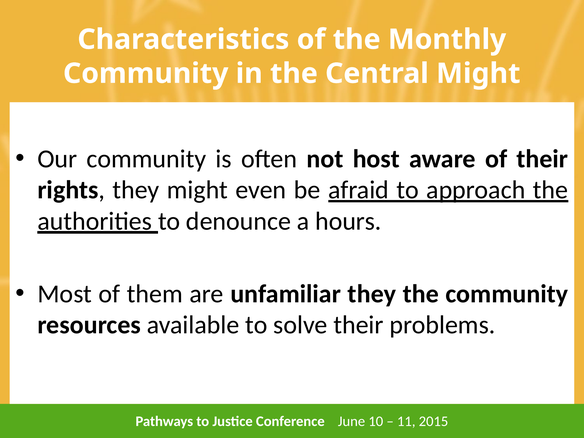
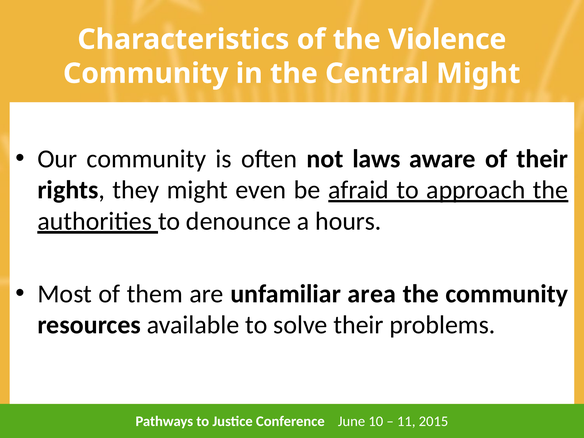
Monthly: Monthly -> Violence
host: host -> laws
unfamiliar they: they -> area
